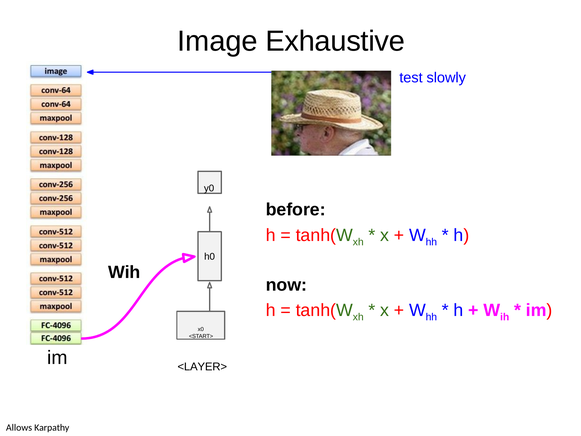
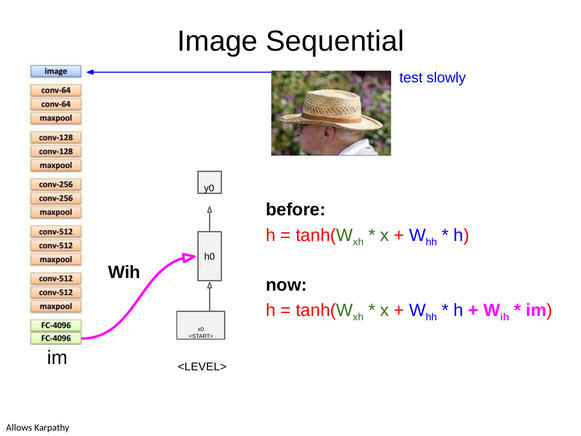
Exhaustive: Exhaustive -> Sequential
<LAYER>: <LAYER> -> <LEVEL>
